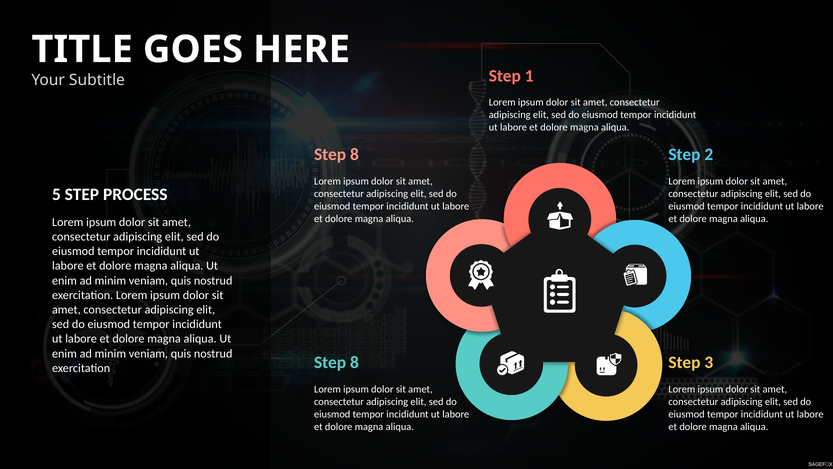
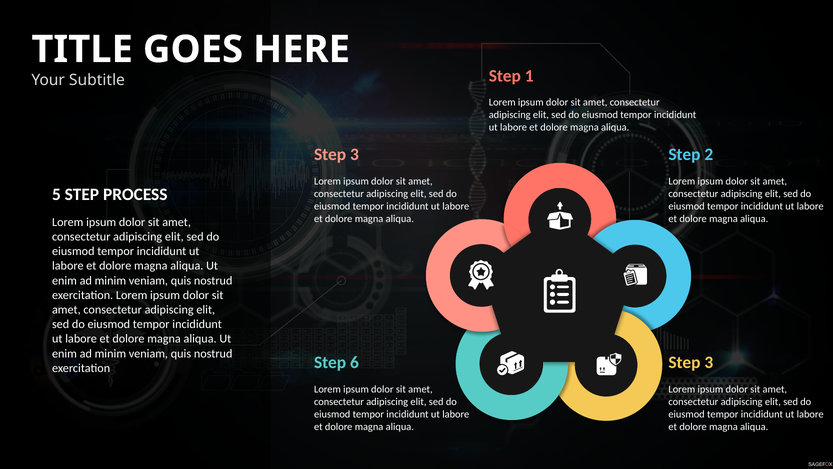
8 at (354, 155): 8 -> 3
8 at (354, 362): 8 -> 6
